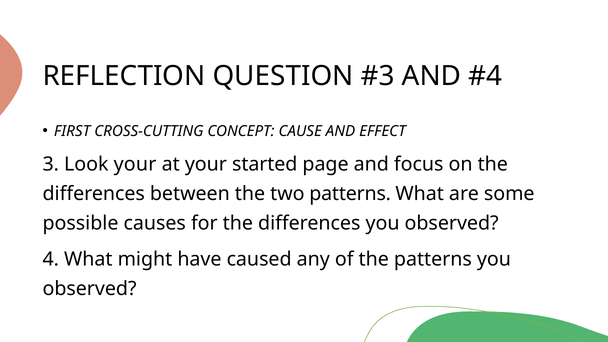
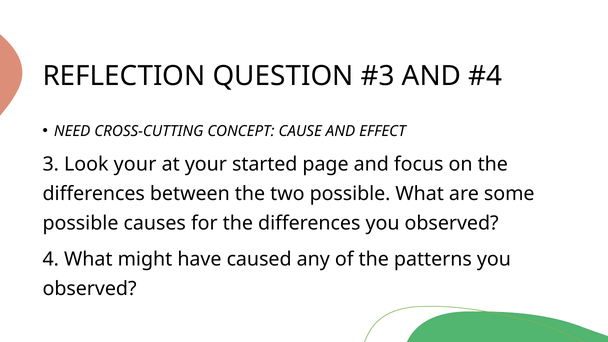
FIRST: FIRST -> NEED
two patterns: patterns -> possible
